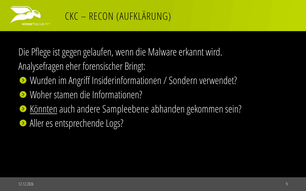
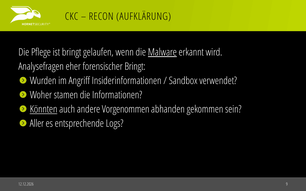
ist gegen: gegen -> bringt
Malware underline: none -> present
Sondern: Sondern -> Sandbox
Sampleebene: Sampleebene -> Vorgenommen
